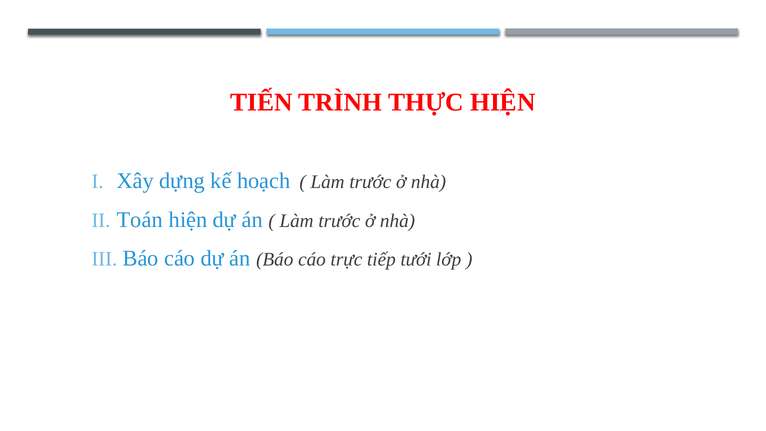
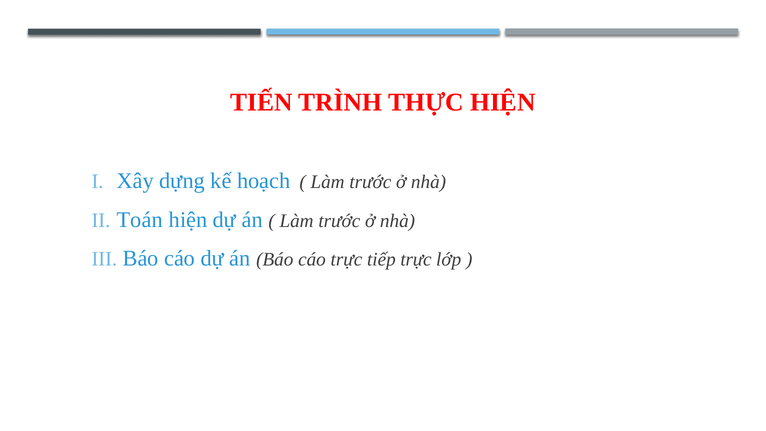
tiếp tưới: tưới -> trực
